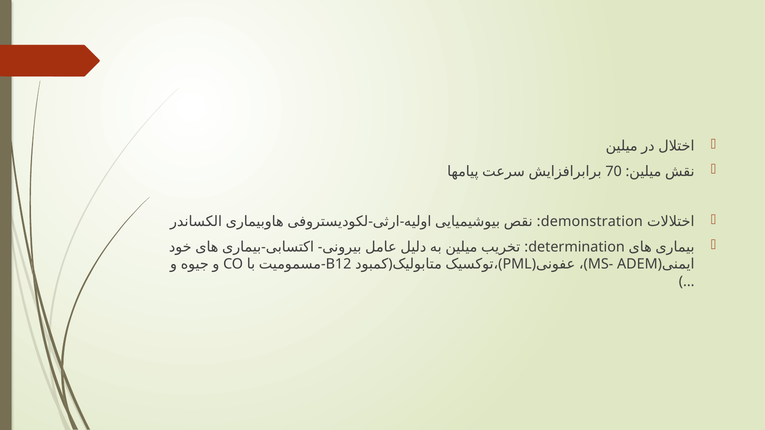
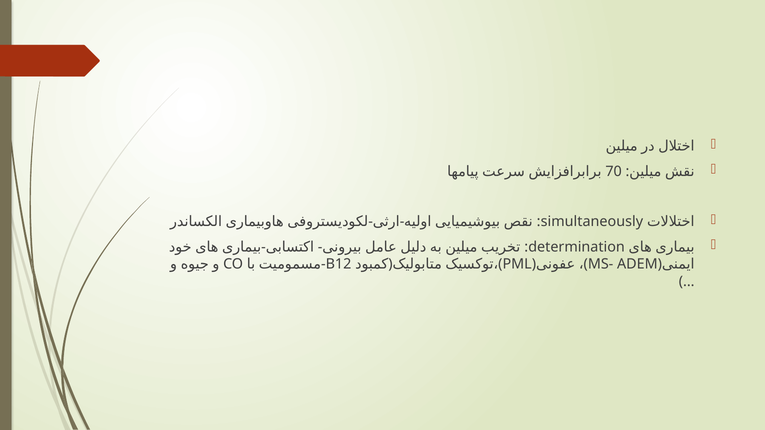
demonstration: demonstration -> simultaneously
